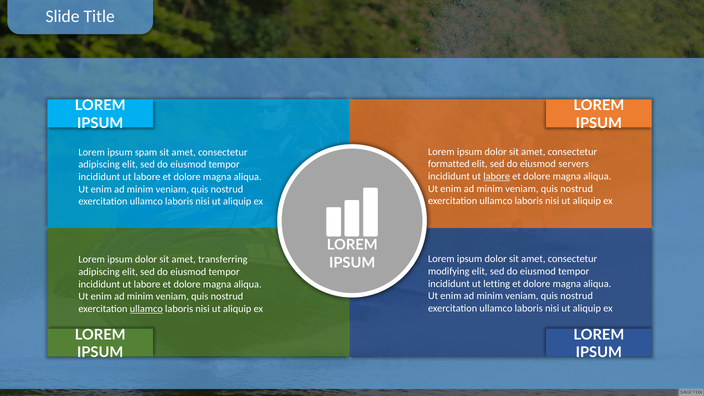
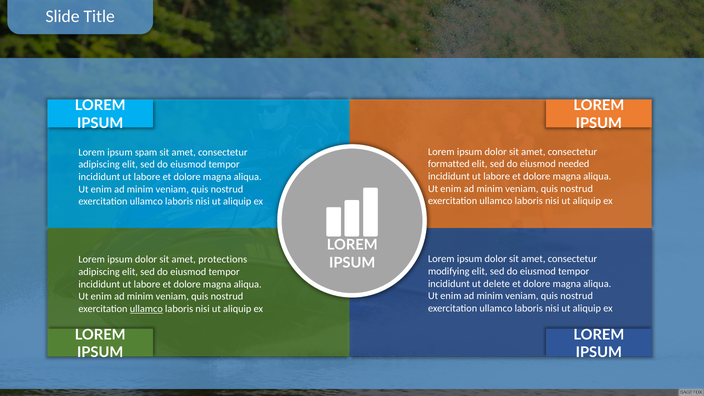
servers: servers -> needed
labore at (497, 176) underline: present -> none
transferring: transferring -> protections
letting: letting -> delete
